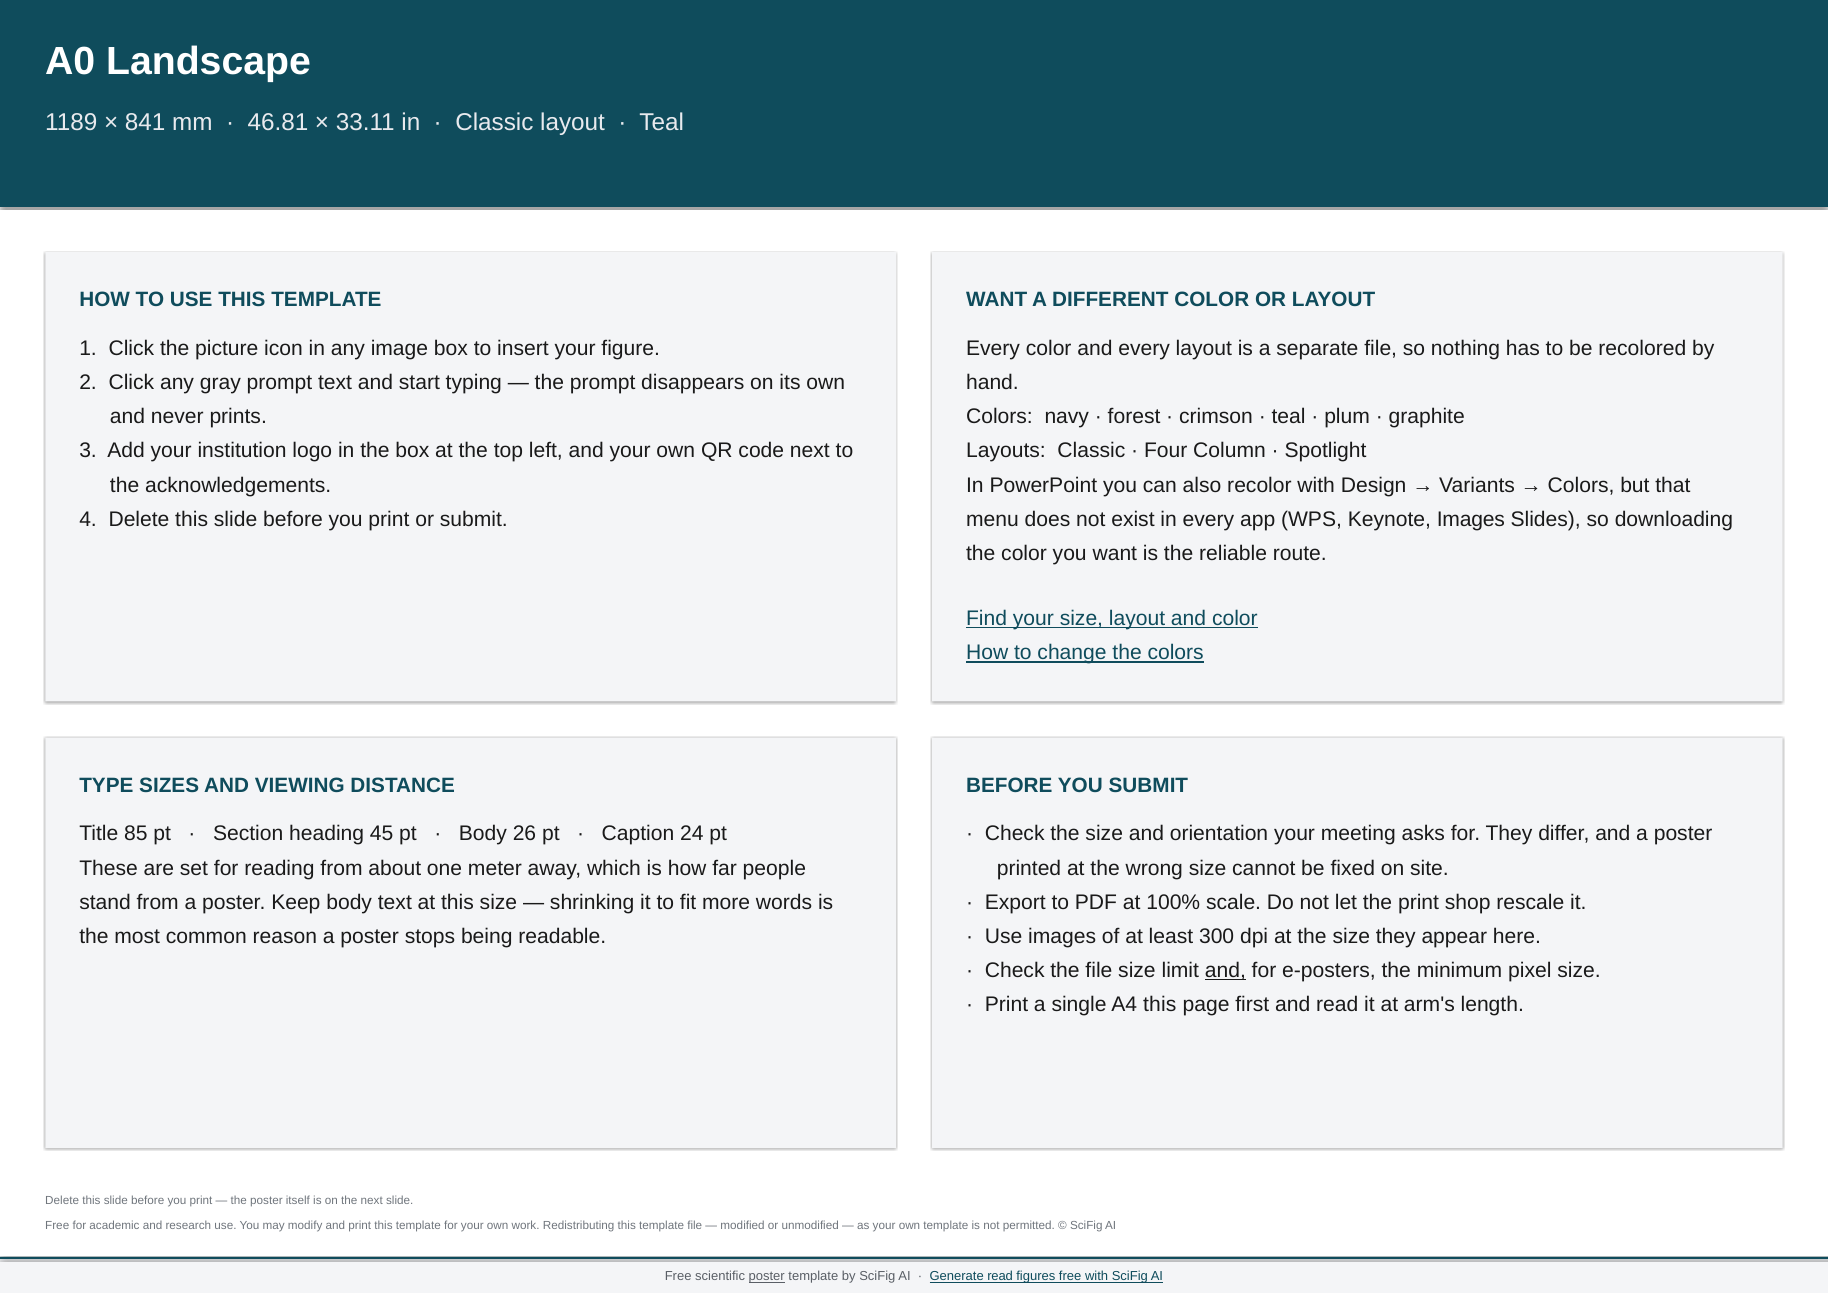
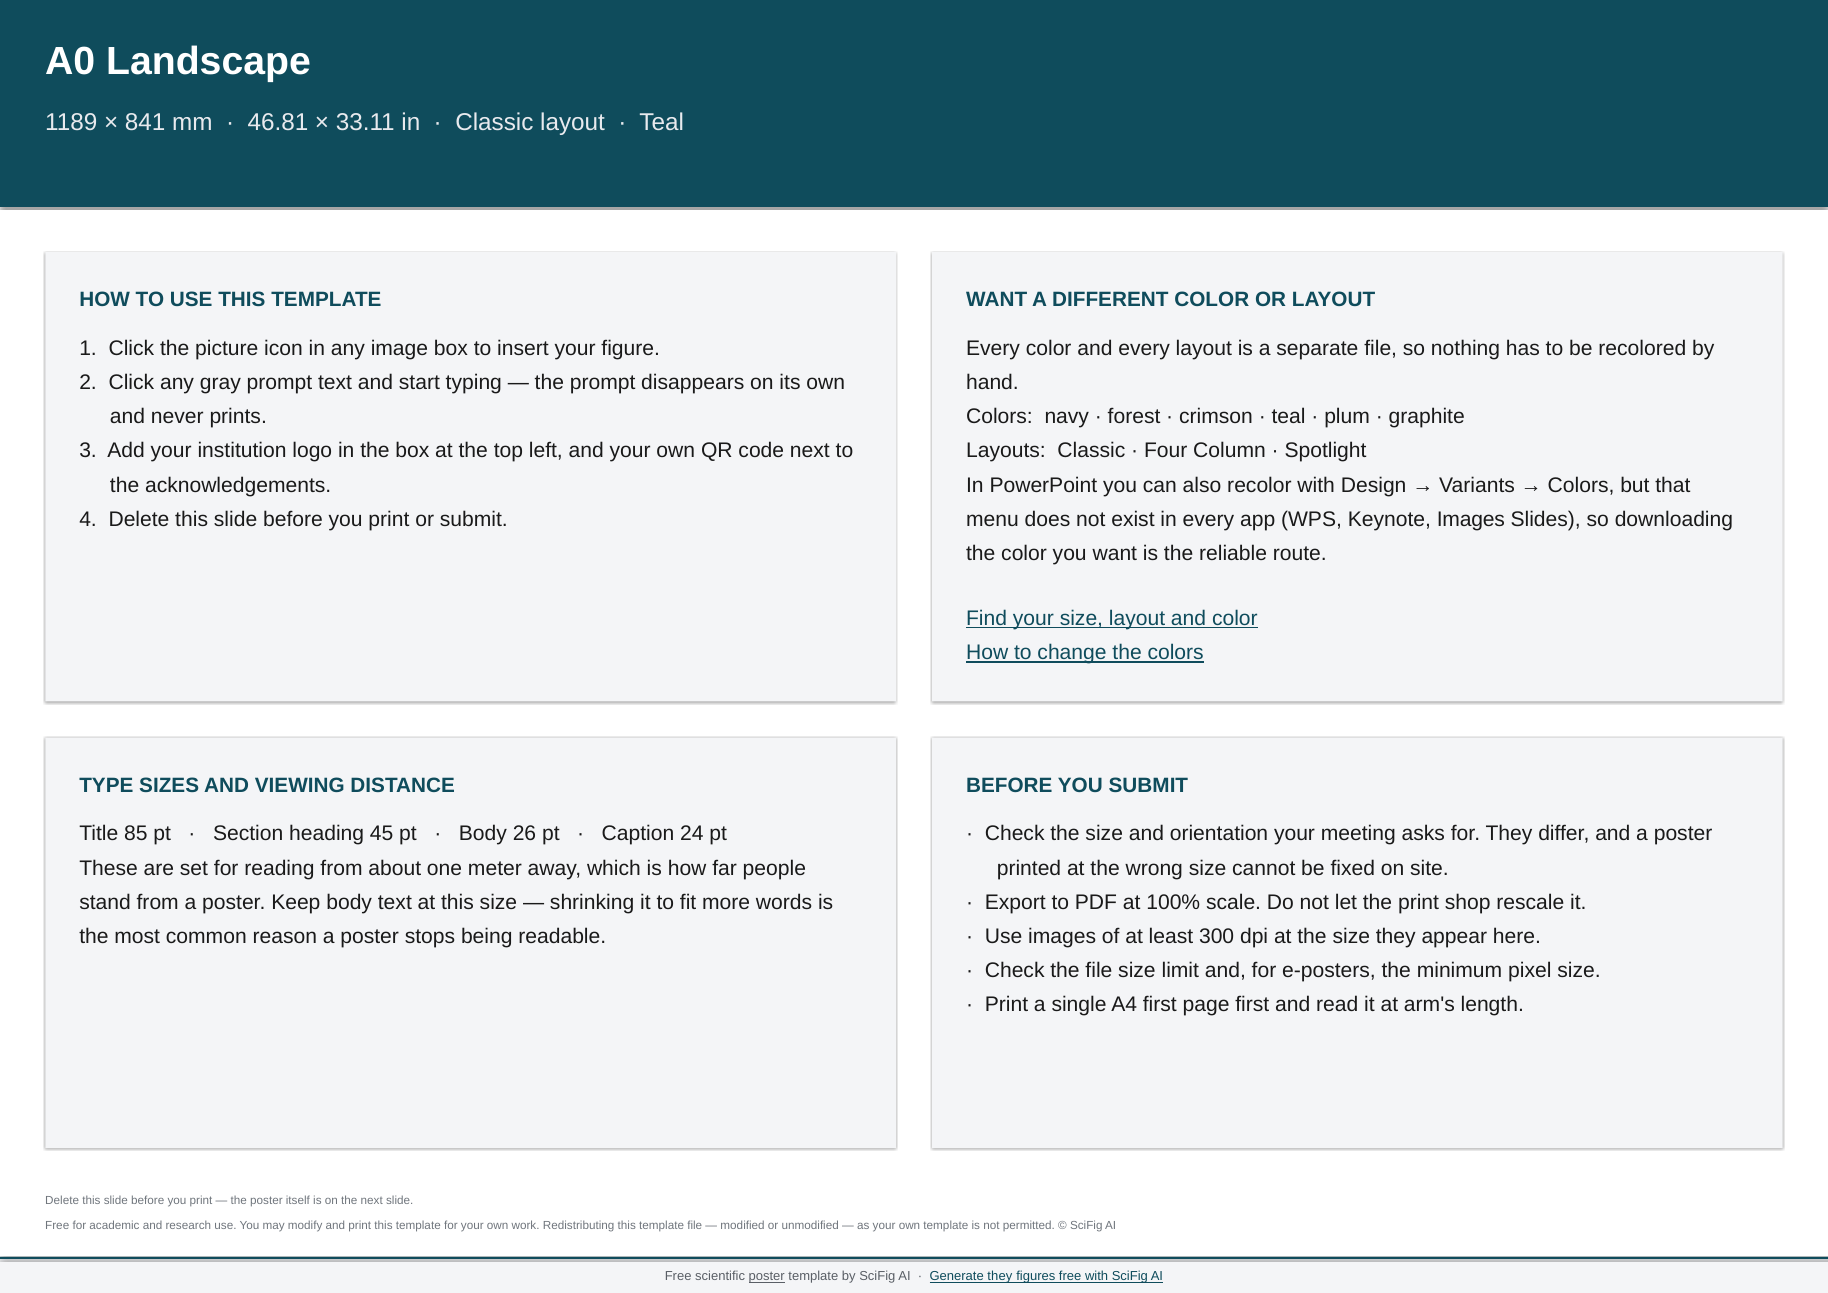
and at (1225, 971) underline: present -> none
A4 this: this -> first
Generate read: read -> they
